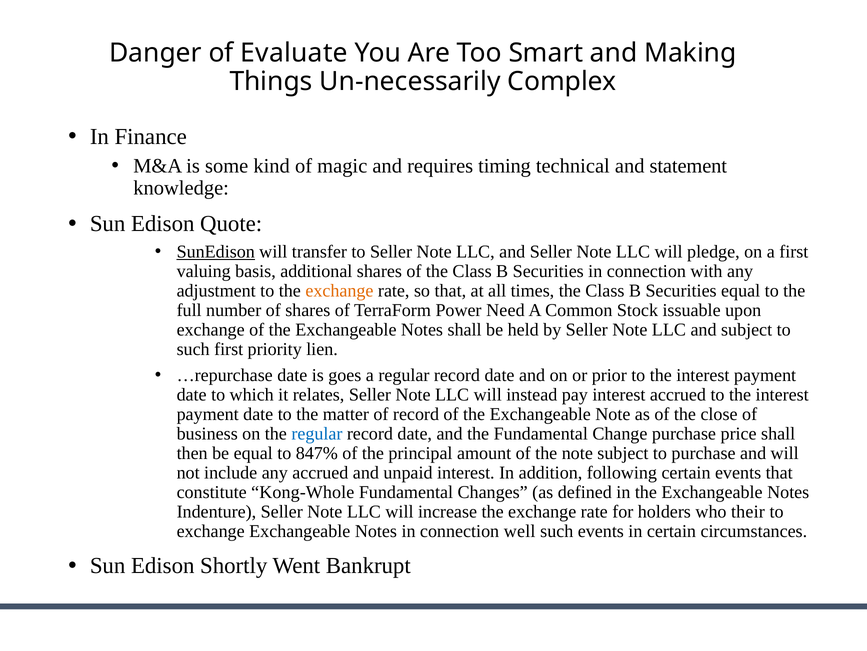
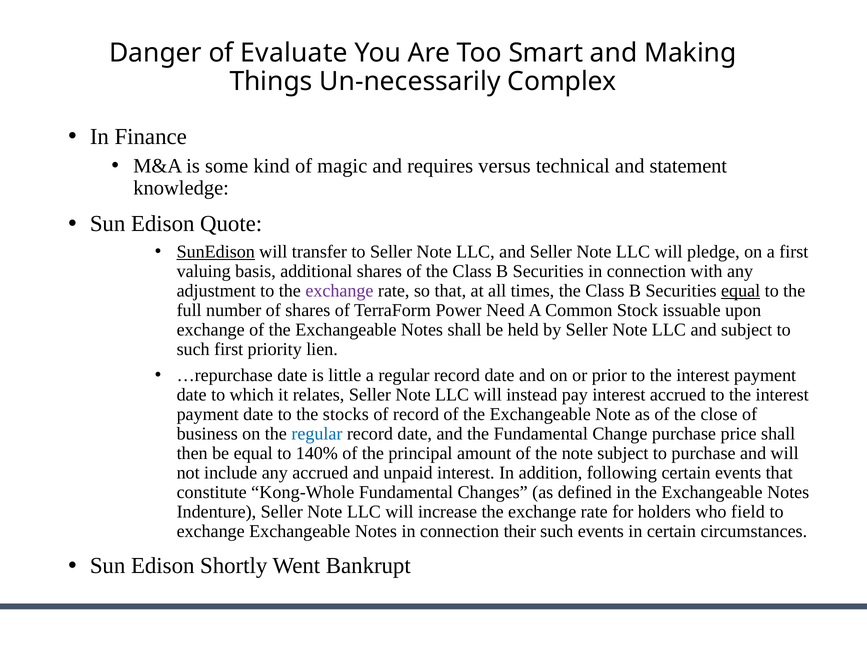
timing: timing -> versus
exchange at (339, 291) colour: orange -> purple
equal at (741, 291) underline: none -> present
goes: goes -> little
matter: matter -> stocks
847%: 847% -> 140%
their: their -> field
well: well -> their
